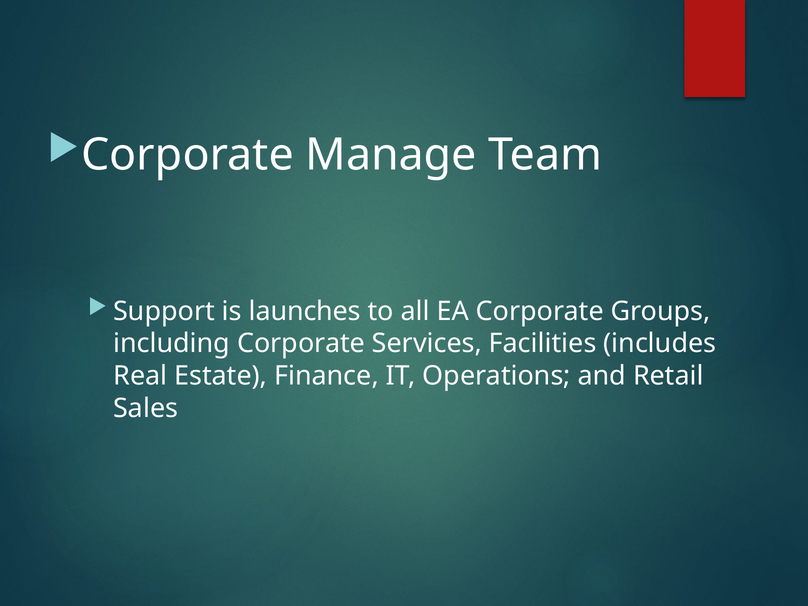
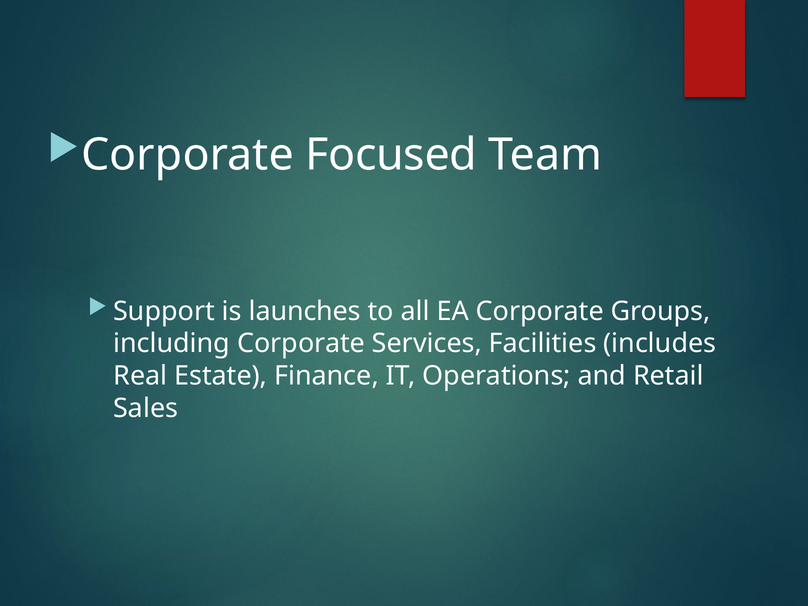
Manage: Manage -> Focused
